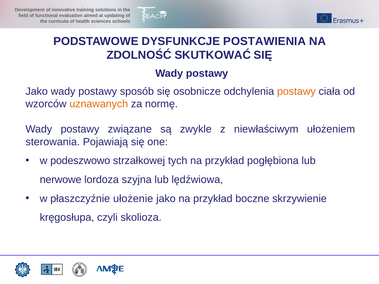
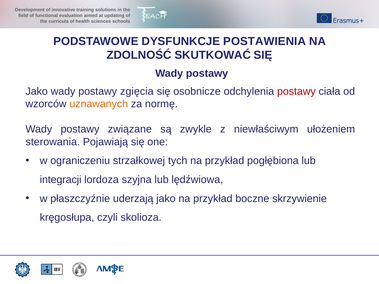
sposób: sposób -> zgięcia
postawy at (296, 91) colour: orange -> red
podeszwowo: podeszwowo -> ograniczeniu
nerwowe: nerwowe -> integracji
ułożenie: ułożenie -> uderzają
